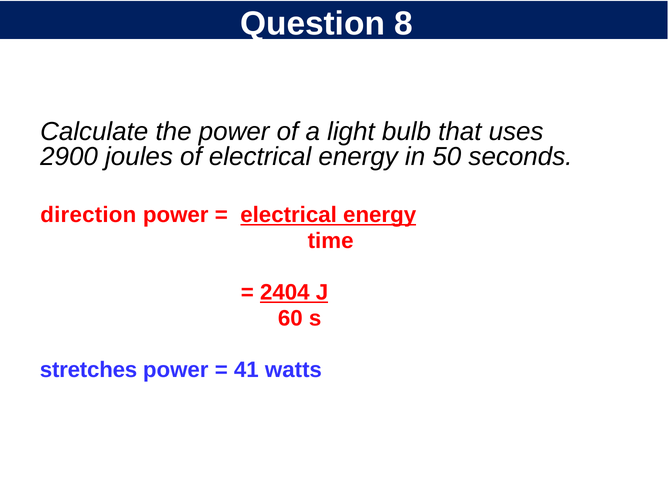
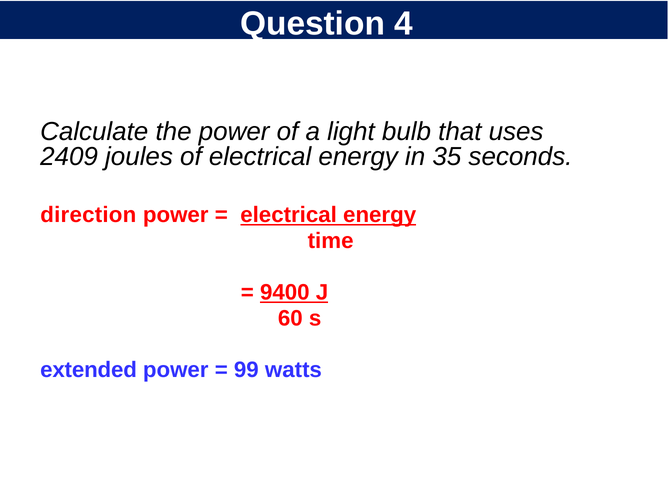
8: 8 -> 4
2900: 2900 -> 2409
50: 50 -> 35
2404: 2404 -> 9400
stretches: stretches -> extended
41: 41 -> 99
